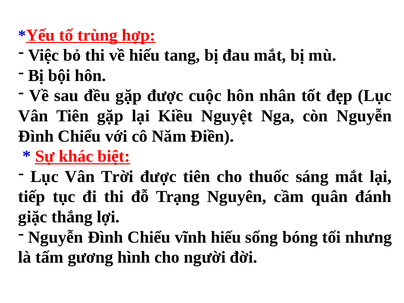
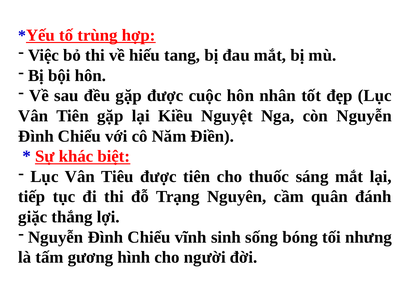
Trời: Trời -> Tiêu
vĩnh hiếu: hiếu -> sinh
